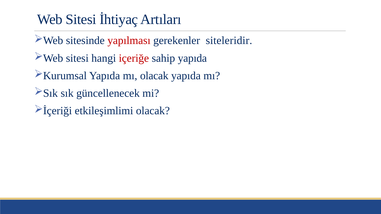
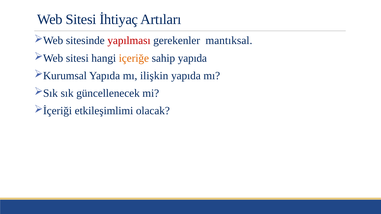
siteleridir: siteleridir -> mantıksal
içeriğe colour: red -> orange
mı olacak: olacak -> ilişkin
